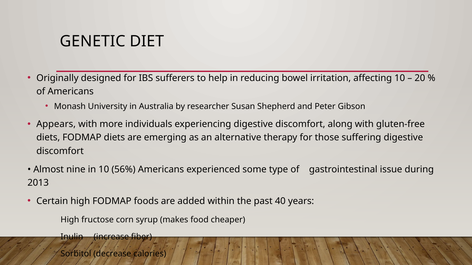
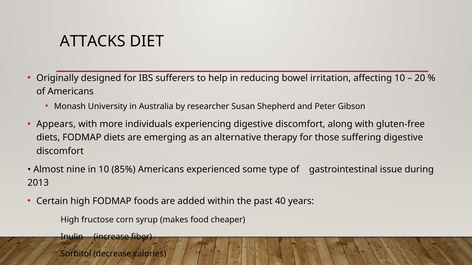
GENETIC: GENETIC -> ATTACKS
56%: 56% -> 85%
